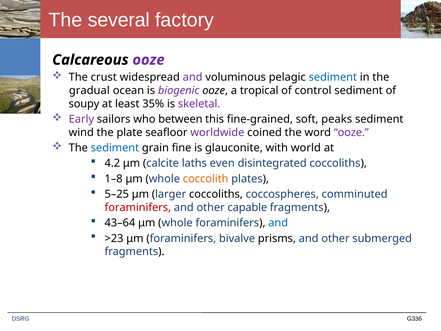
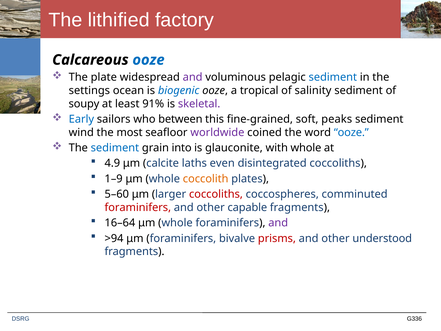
several: several -> lithified
ooze at (149, 60) colour: purple -> blue
crust: crust -> plate
gradual: gradual -> settings
biogenic colour: purple -> blue
control: control -> salinity
35%: 35% -> 91%
Early colour: purple -> blue
plate: plate -> most
ooze at (351, 132) colour: purple -> blue
fine: fine -> into
with world: world -> whole
4.2: 4.2 -> 4.9
1–8: 1–8 -> 1–9
5–25: 5–25 -> 5–60
coccoliths at (216, 194) colour: black -> red
43–64: 43–64 -> 16–64
and at (278, 223) colour: blue -> purple
>23: >23 -> >94
prisms colour: black -> red
submerged: submerged -> understood
